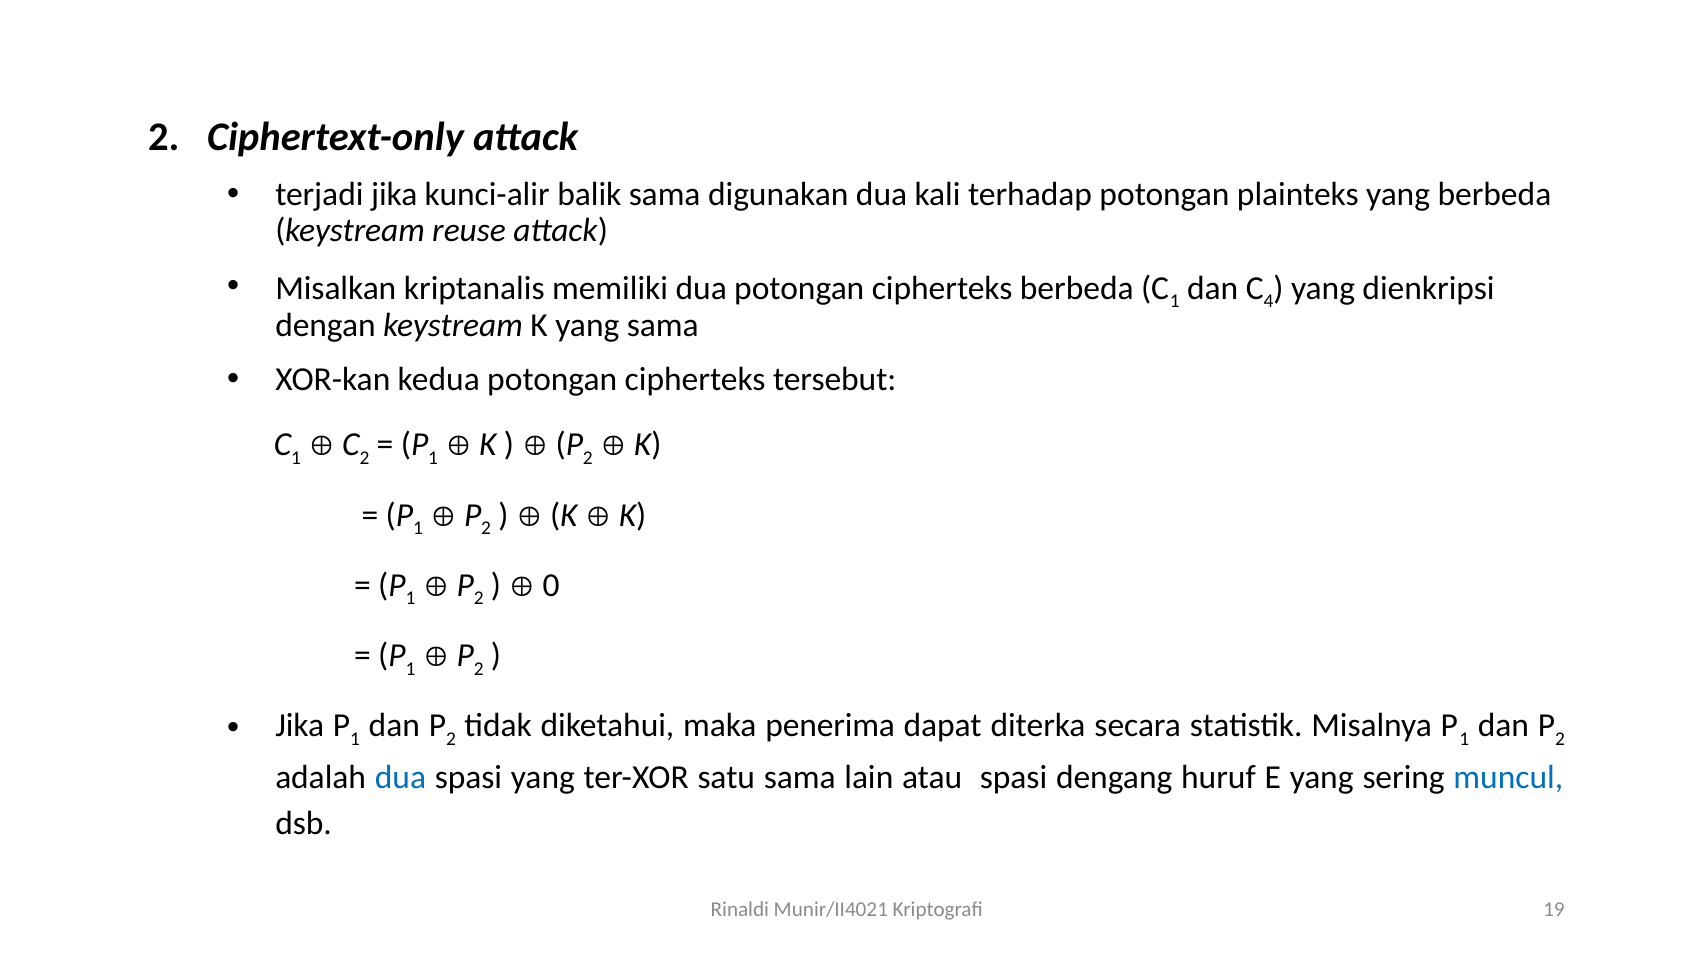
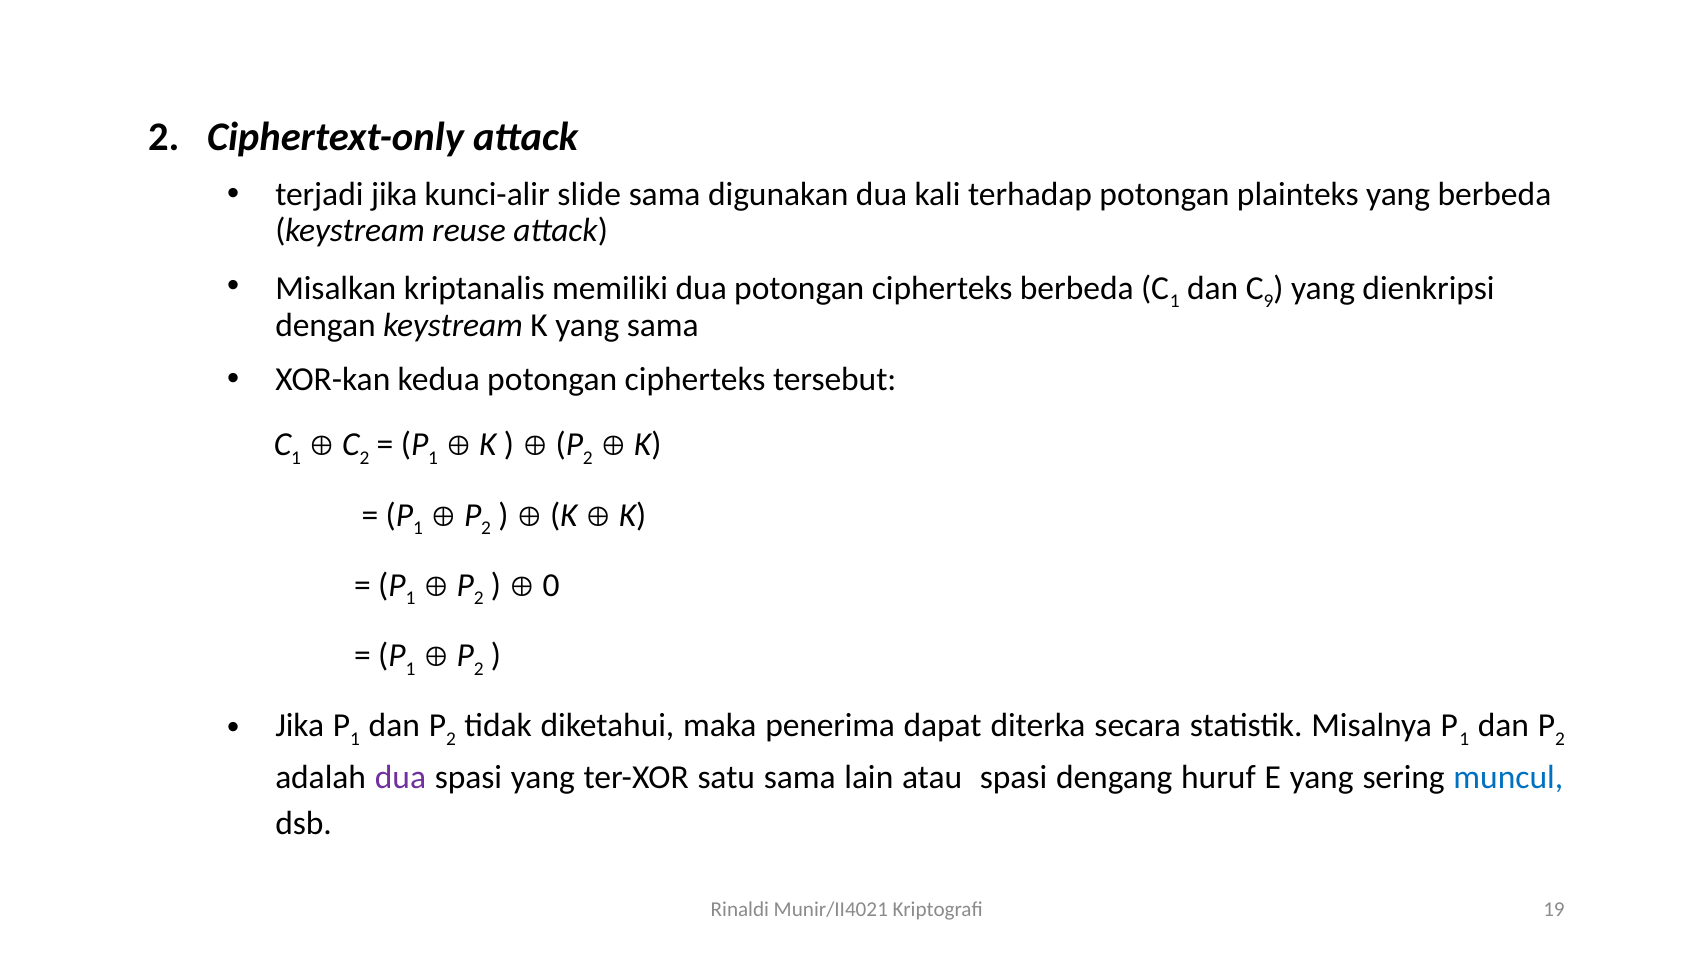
balik: balik -> slide
4: 4 -> 9
dua at (400, 777) colour: blue -> purple
